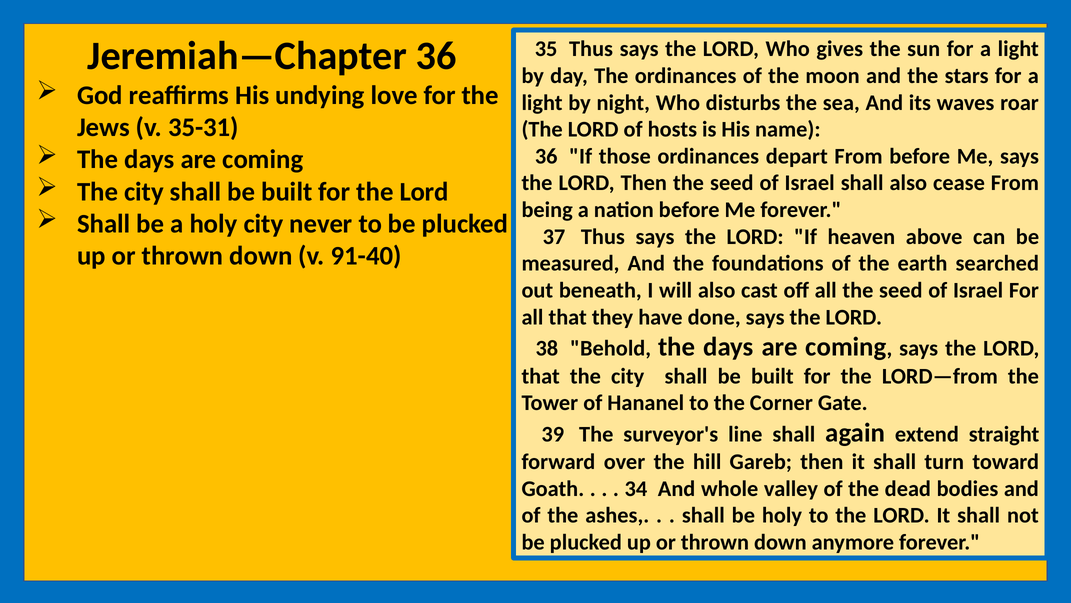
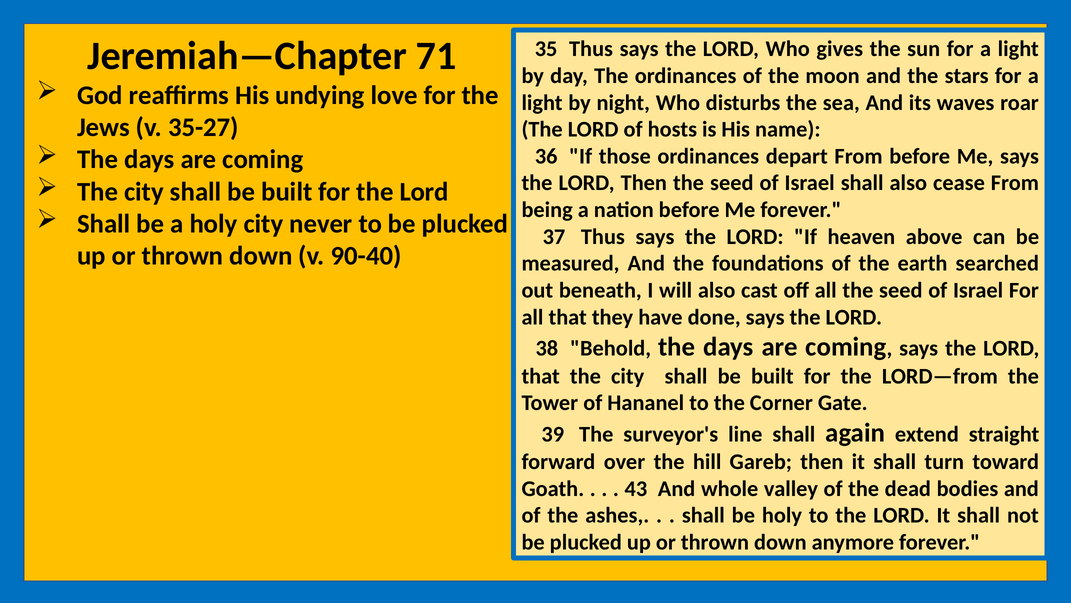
Jeremiah—Chapter 36: 36 -> 71
35-31: 35-31 -> 35-27
91-40: 91-40 -> 90-40
34: 34 -> 43
